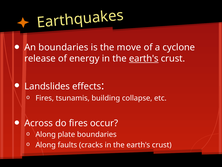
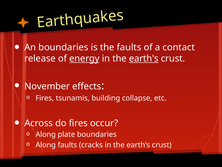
the move: move -> faults
cyclone: cyclone -> contact
energy underline: none -> present
Landslides: Landslides -> November
